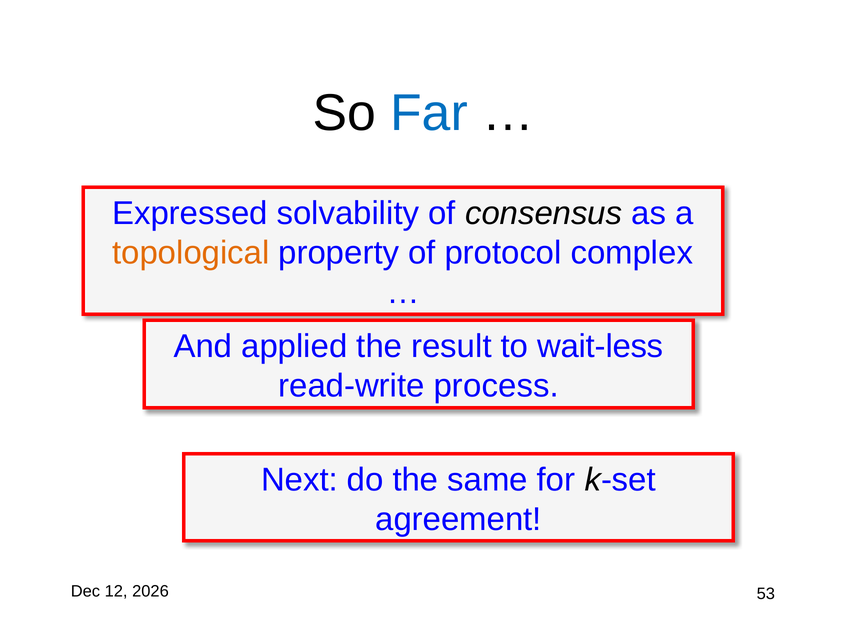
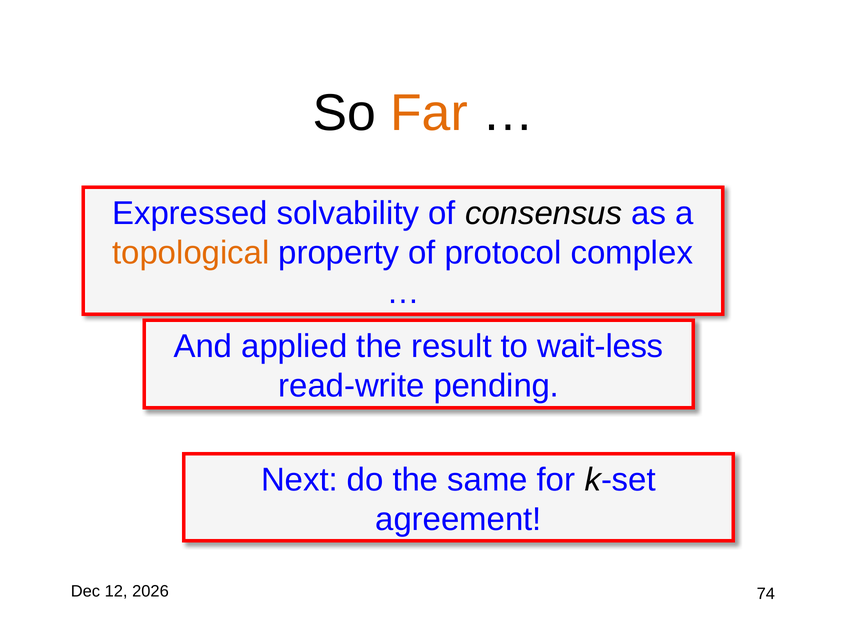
Far colour: blue -> orange
process: process -> pending
53: 53 -> 74
